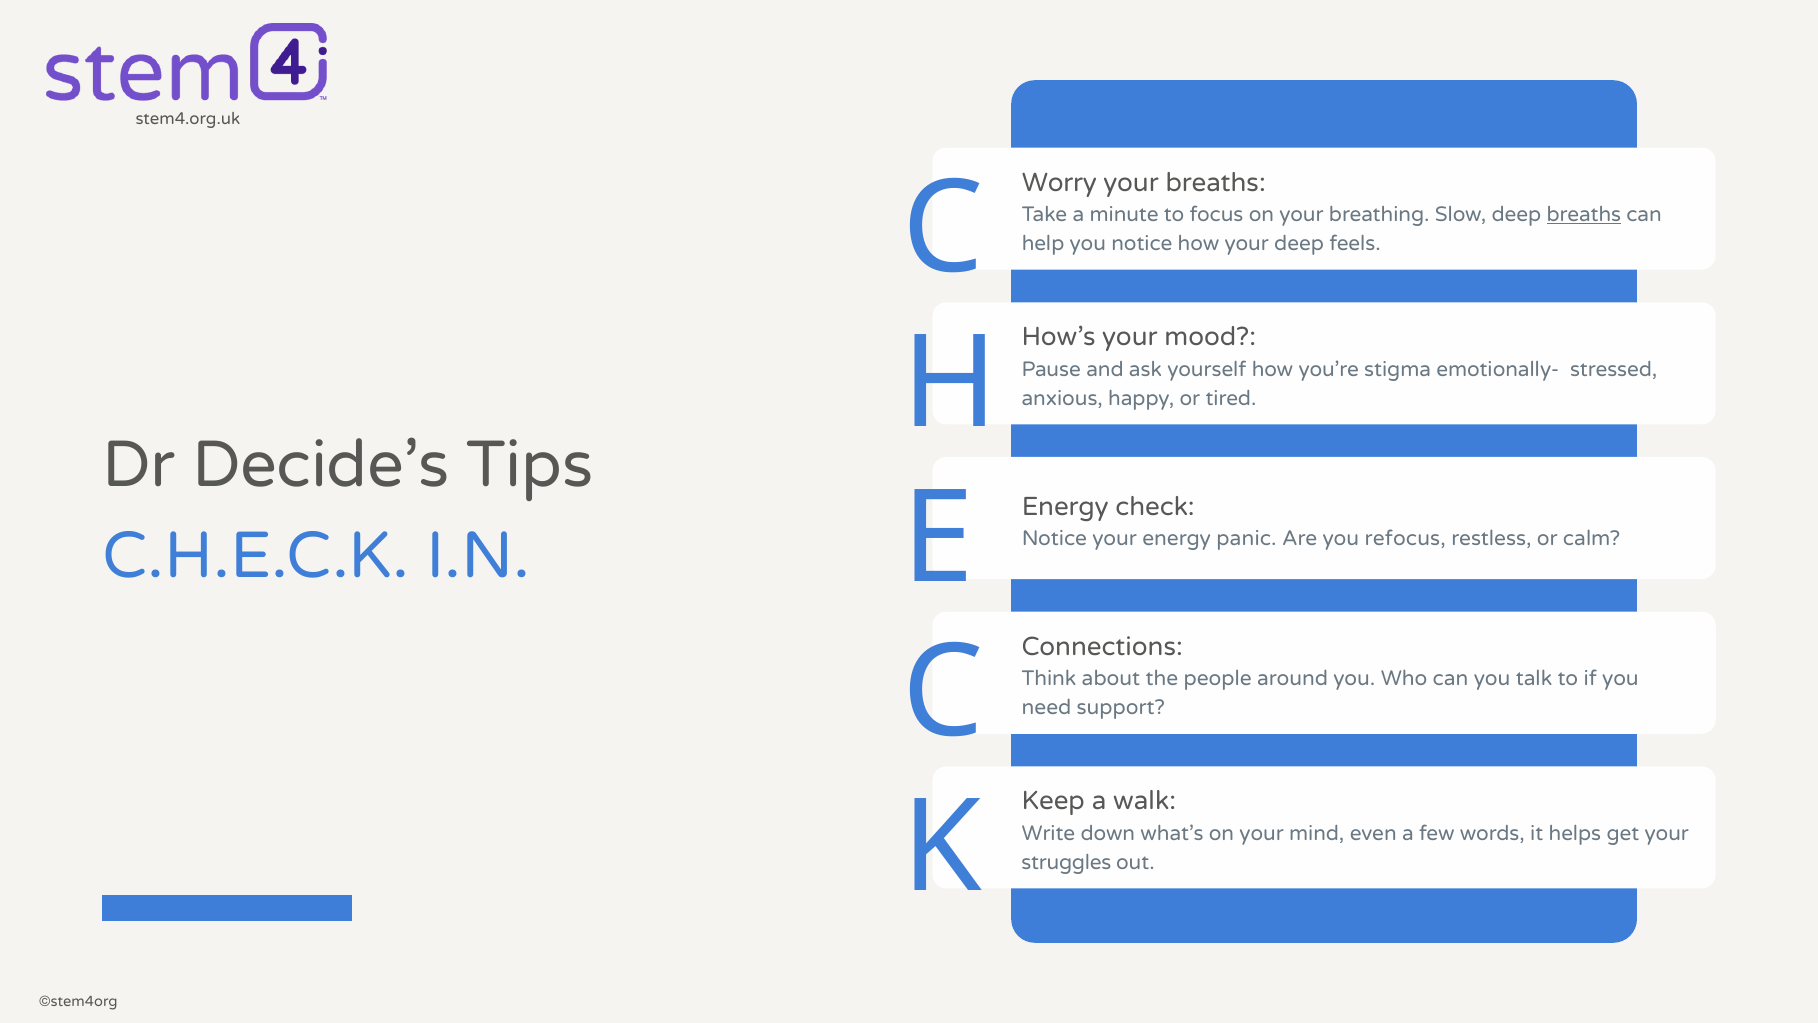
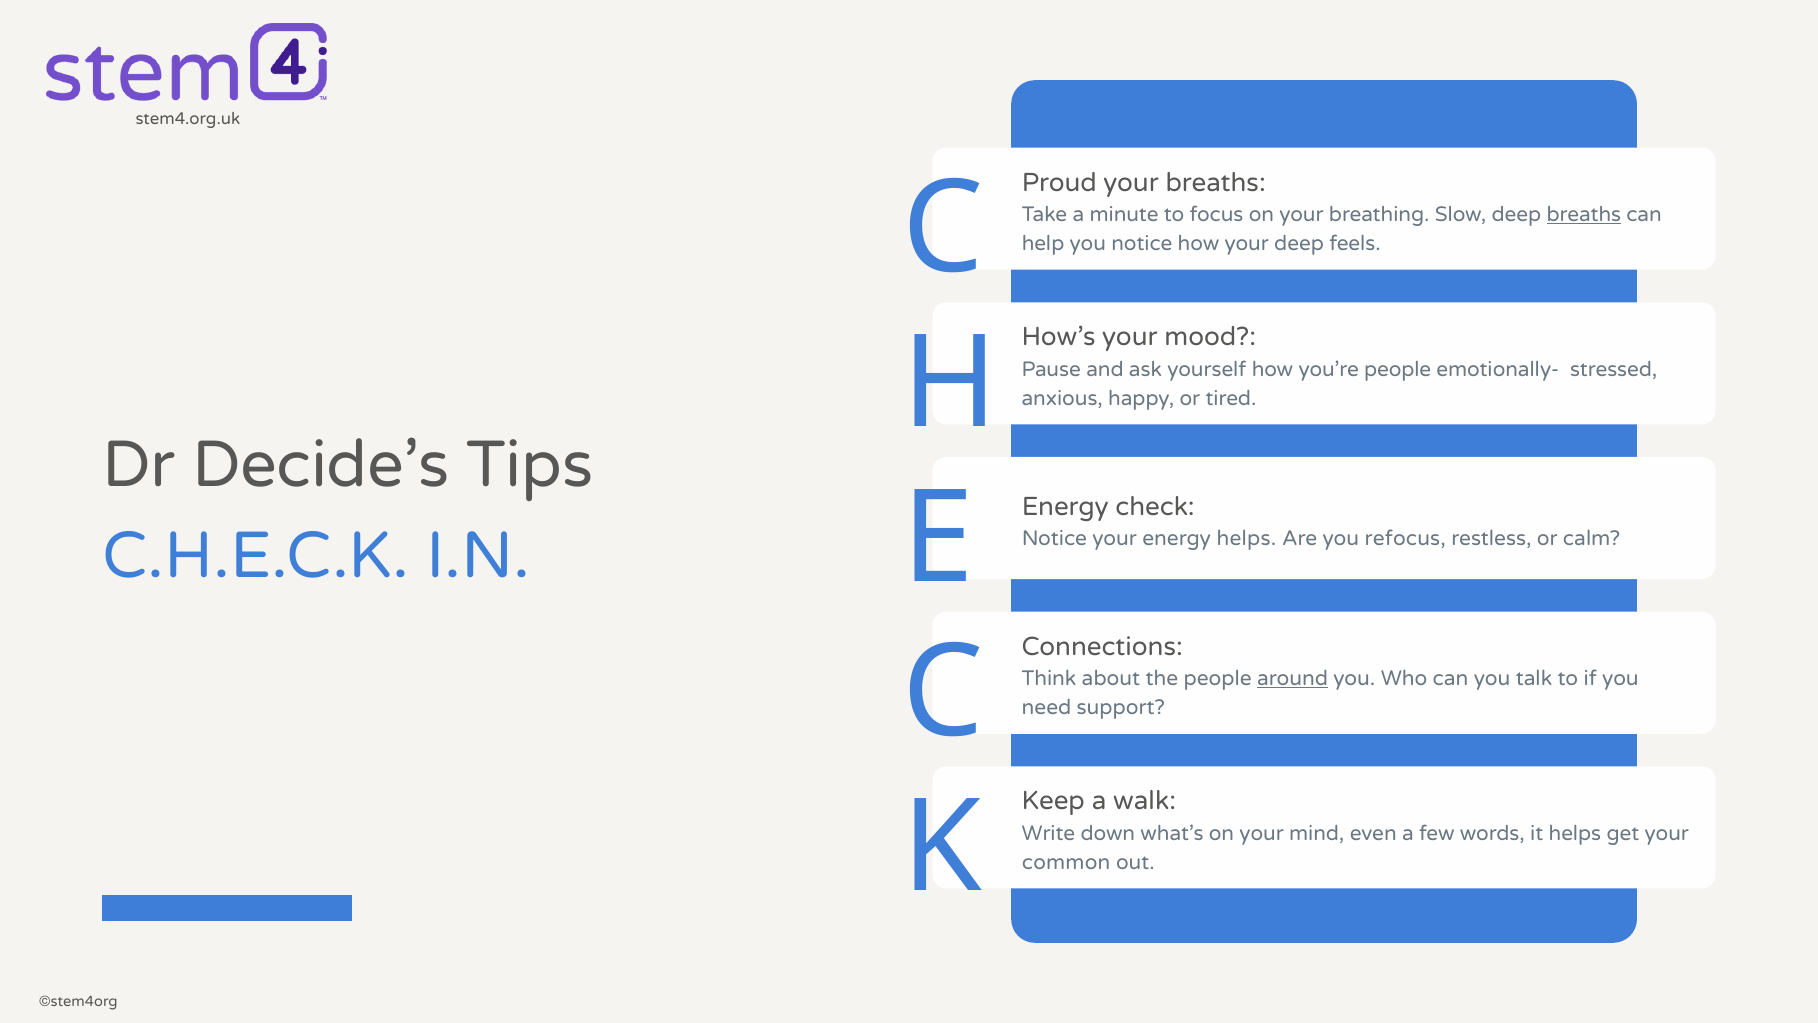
Worry: Worry -> Proud
you’re stigma: stigma -> people
energy panic: panic -> helps
around underline: none -> present
struggles: struggles -> common
